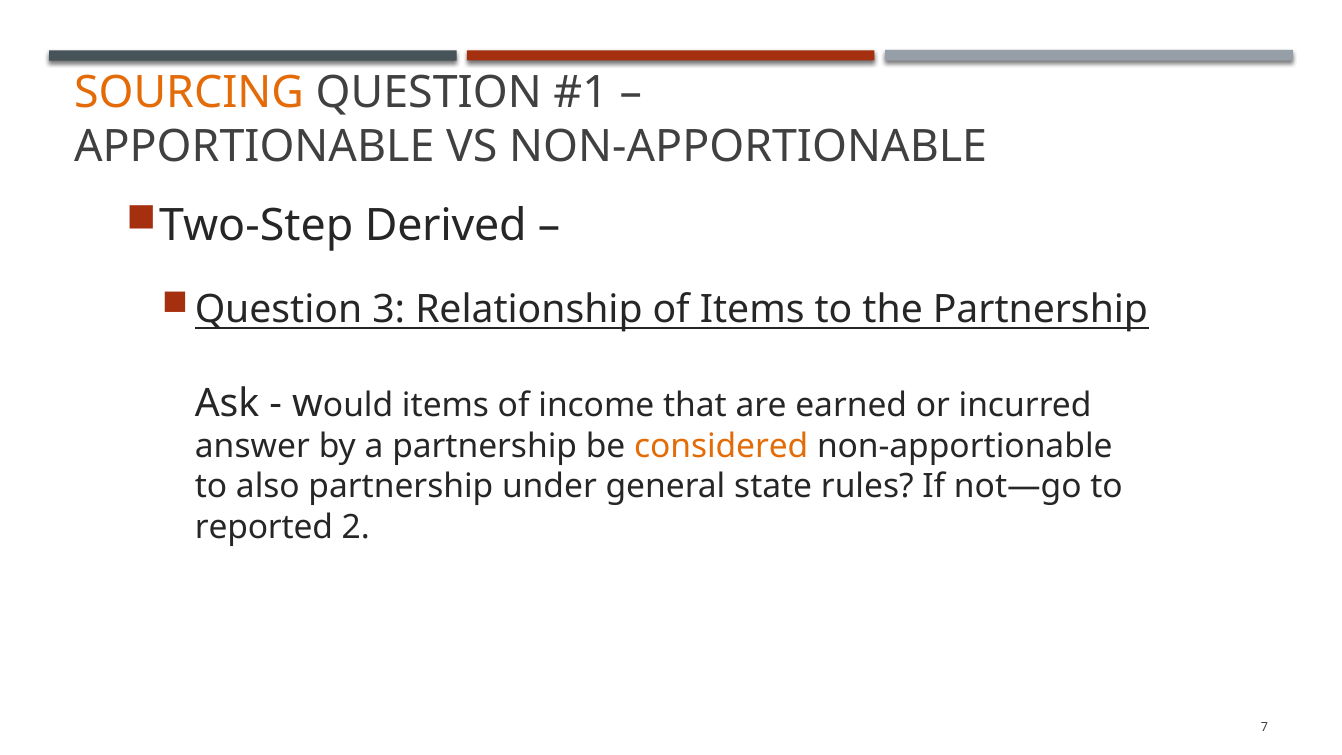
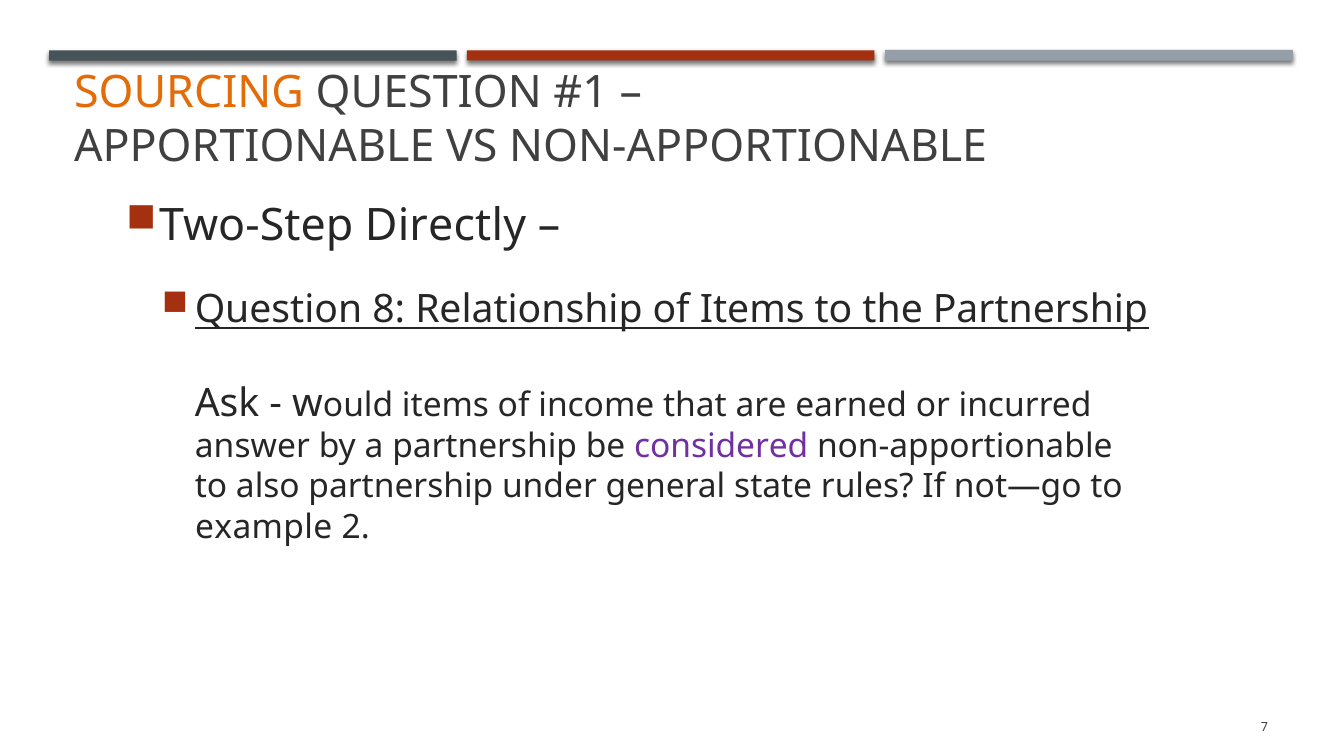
Derived: Derived -> Directly
3: 3 -> 8
considered colour: orange -> purple
reported: reported -> example
